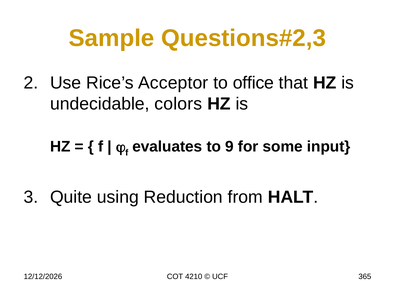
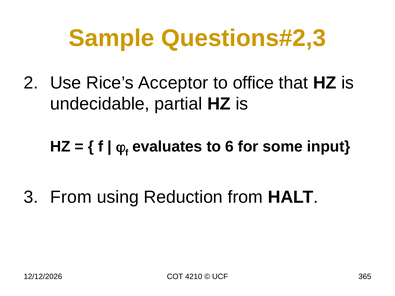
colors: colors -> partial
9: 9 -> 6
Quite at (71, 197): Quite -> From
